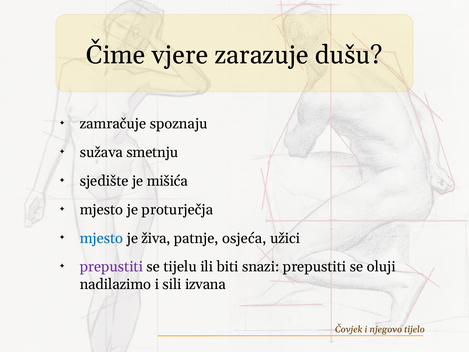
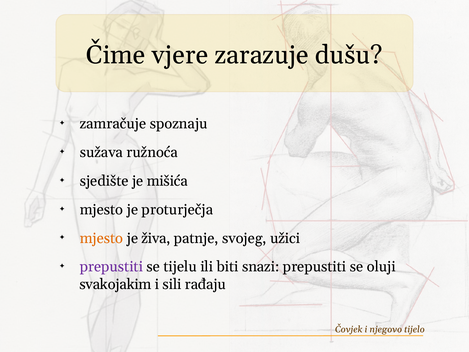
smetnju: smetnju -> ružnoća
mjesto at (101, 238) colour: blue -> orange
osjeća: osjeća -> svojeg
nadilazimo: nadilazimo -> svakojakim
izvana: izvana -> rađaju
